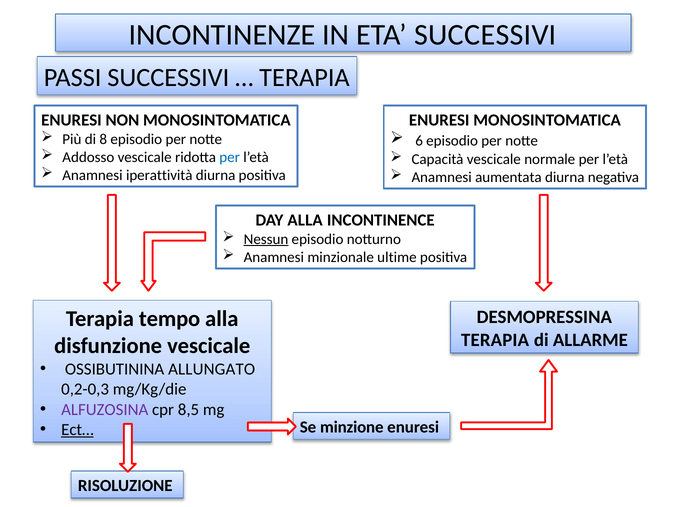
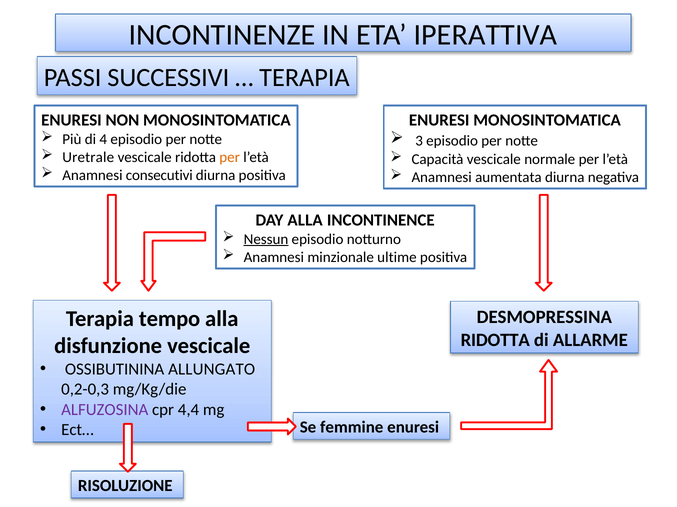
ETA SUCCESSIVI: SUCCESSIVI -> IPERATTIVA
8: 8 -> 4
6: 6 -> 3
Addosso: Addosso -> Uretrale
per at (230, 157) colour: blue -> orange
iperattività: iperattività -> consecutivi
TERAPIA at (495, 340): TERAPIA -> RIDOTTA
8,5: 8,5 -> 4,4
minzione: minzione -> femmine
Ect… underline: present -> none
